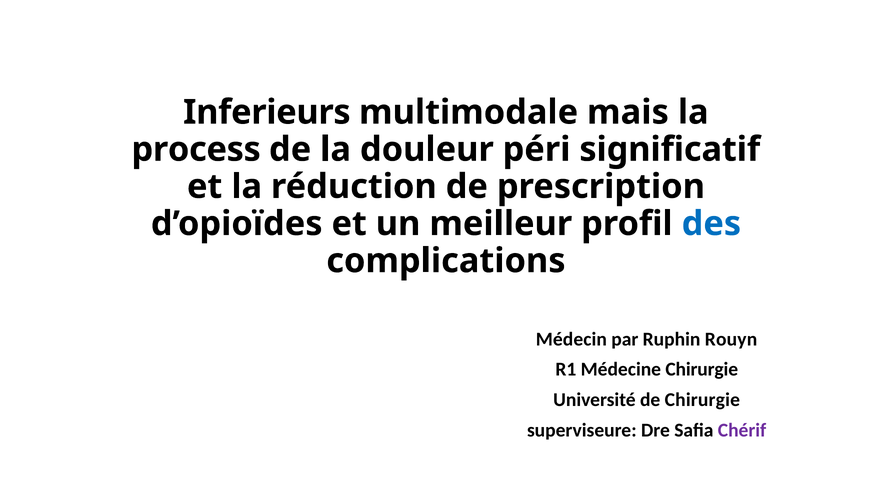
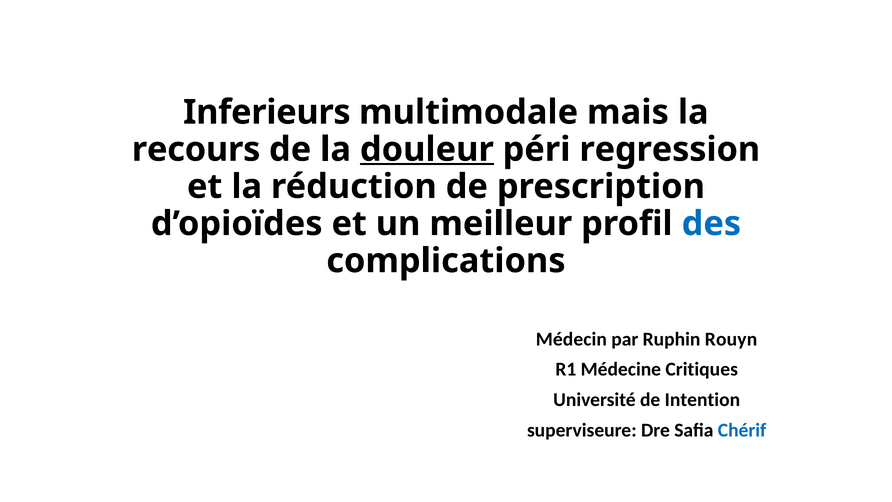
process: process -> recours
douleur underline: none -> present
significatif: significatif -> regression
Médecine Chirurgie: Chirurgie -> Critiques
de Chirurgie: Chirurgie -> Intention
Chérif colour: purple -> blue
